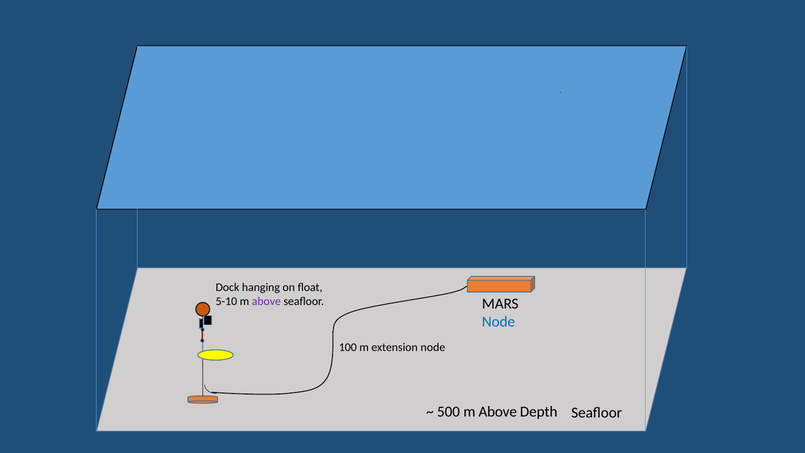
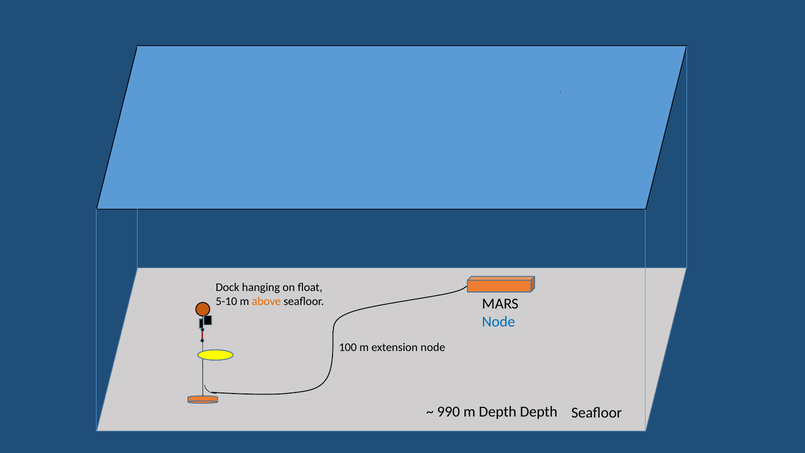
above at (266, 301) colour: purple -> orange
500: 500 -> 990
Above at (498, 412): Above -> Depth
